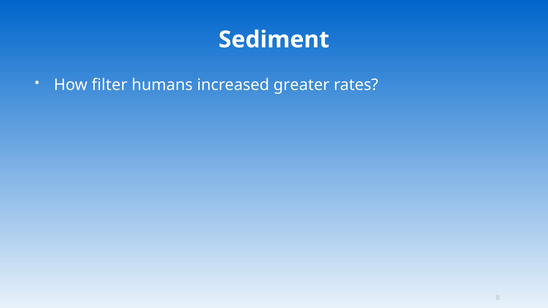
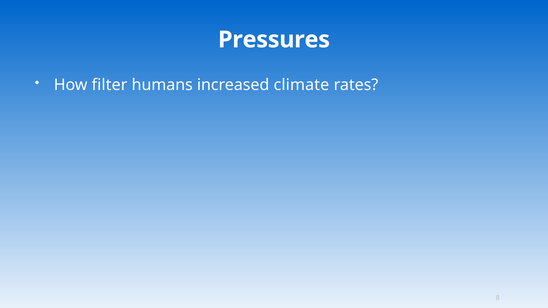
Sediment: Sediment -> Pressures
greater: greater -> climate
